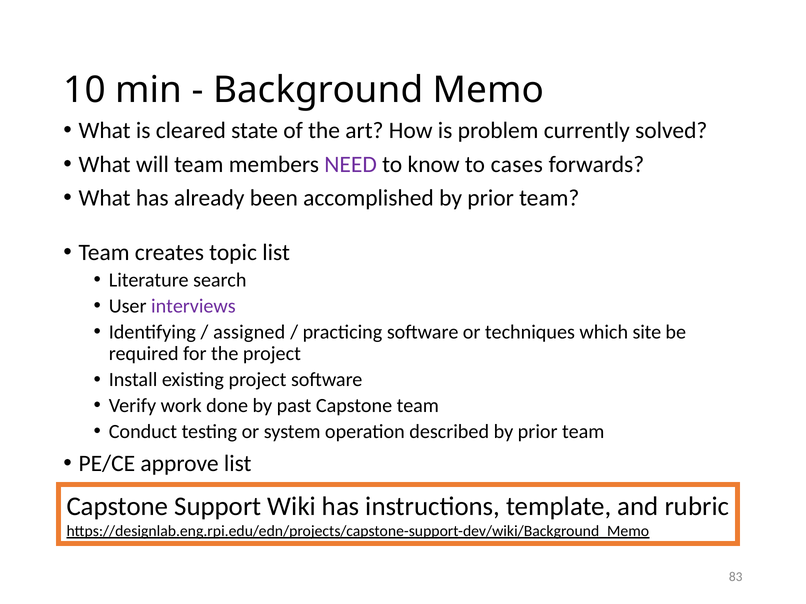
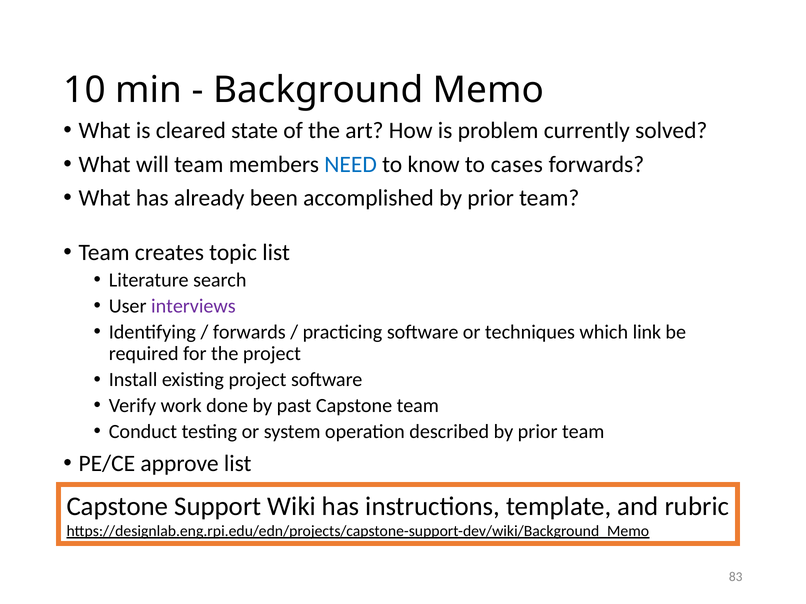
NEED colour: purple -> blue
assigned at (249, 332): assigned -> forwards
site: site -> link
